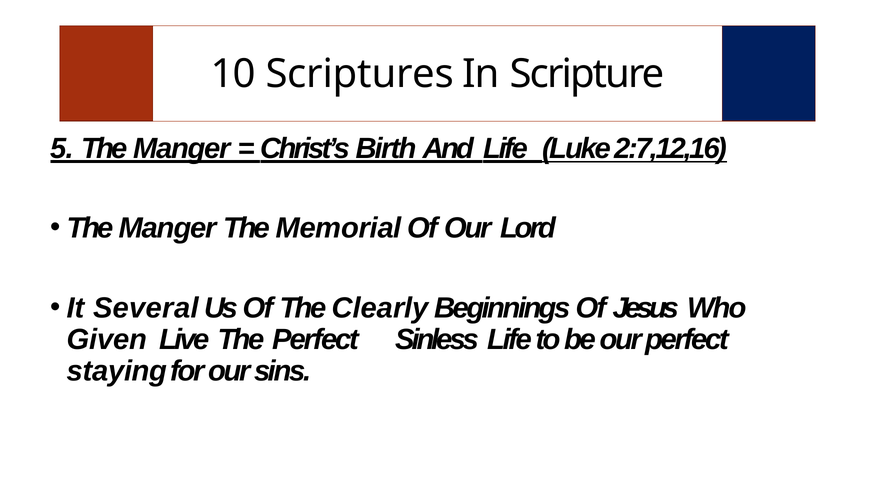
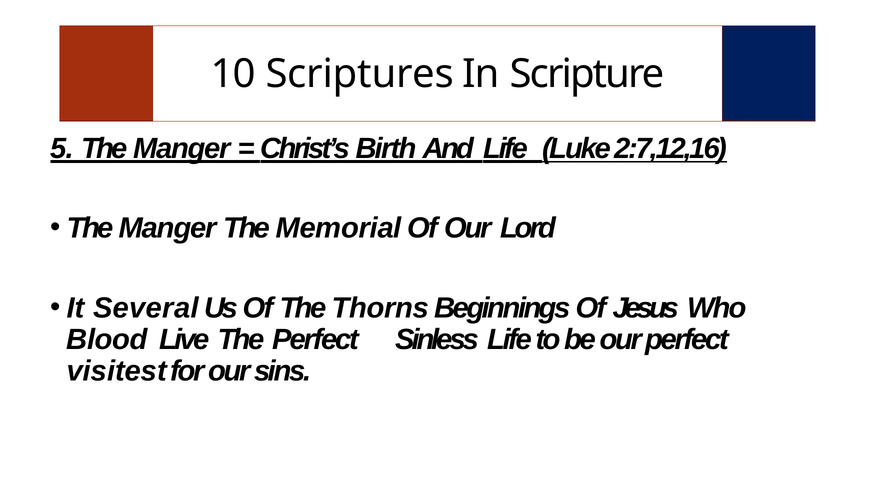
Clearly: Clearly -> Thorns
Given: Given -> Blood
staying: staying -> visitest
